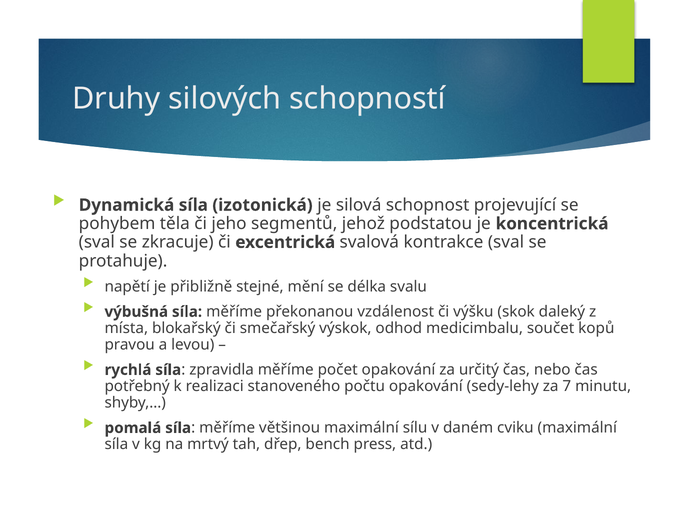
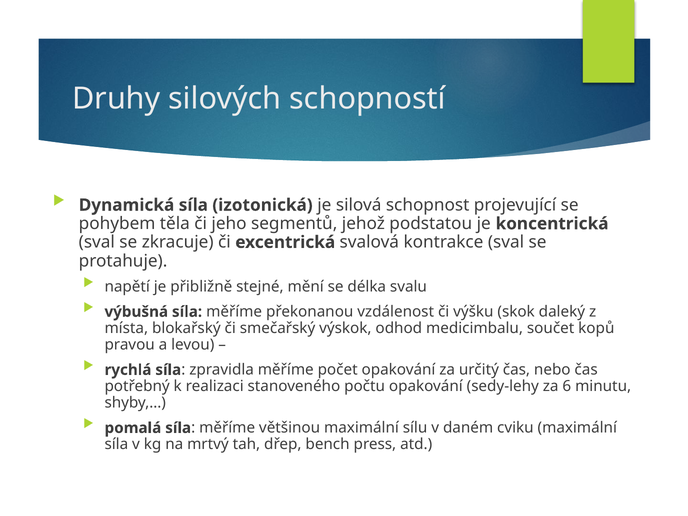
7: 7 -> 6
